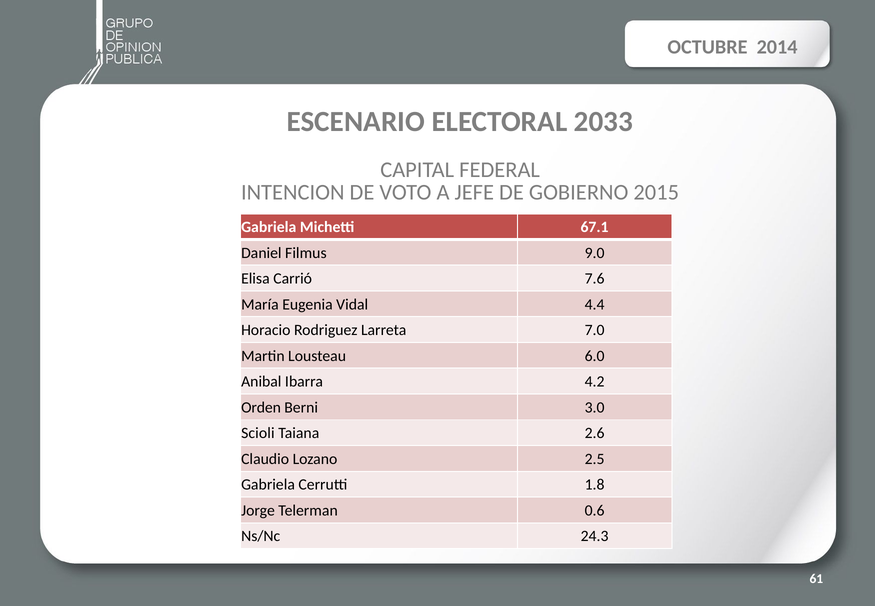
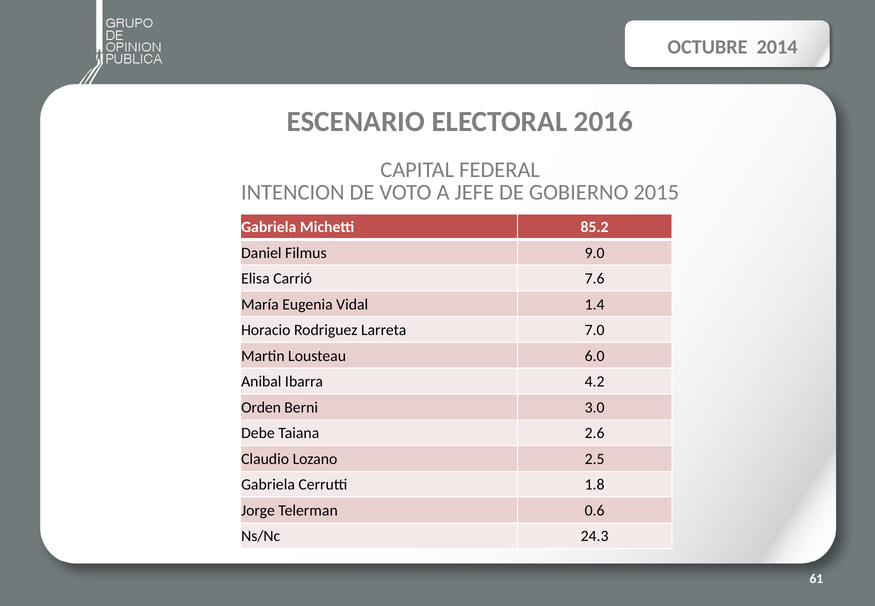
2033: 2033 -> 2016
67.1: 67.1 -> 85.2
4.4: 4.4 -> 1.4
Scioli: Scioli -> Debe
